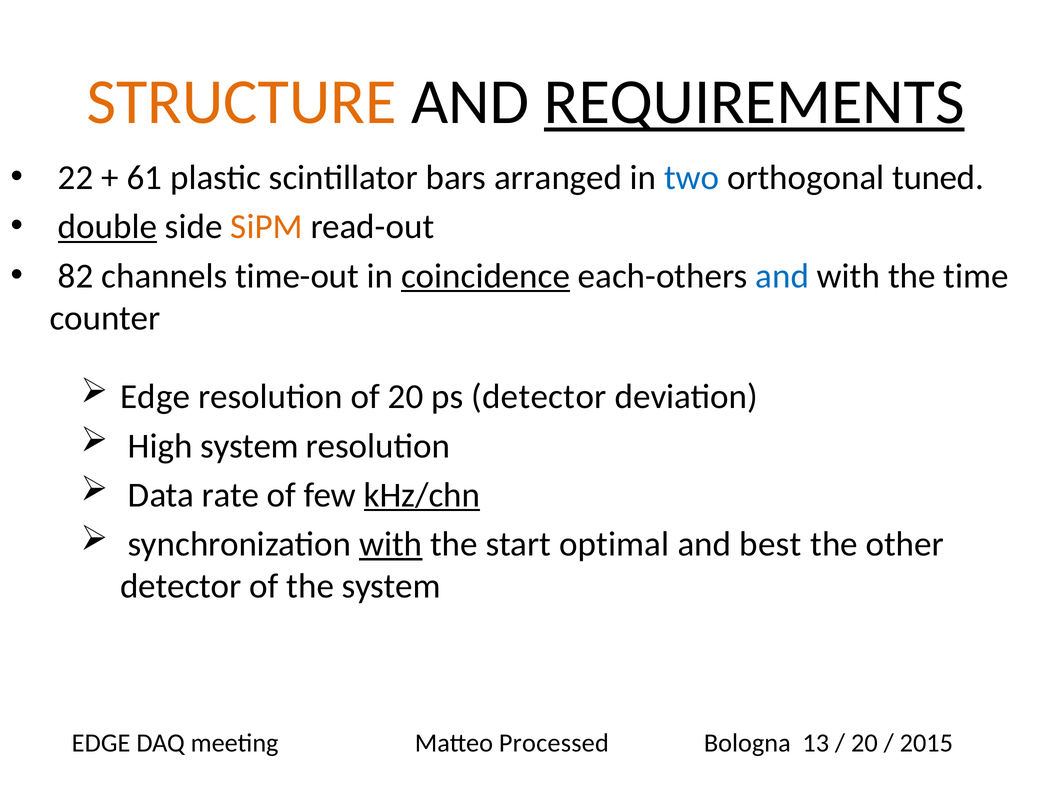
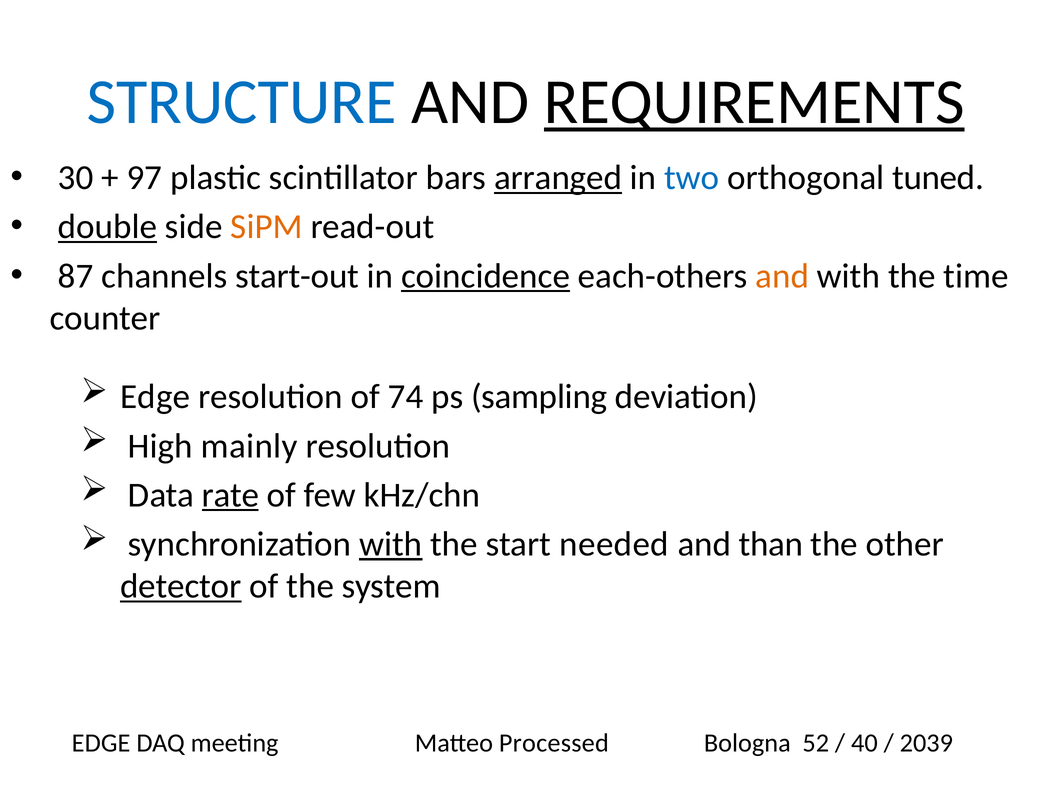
STRUCTURE colour: orange -> blue
22: 22 -> 30
61: 61 -> 97
arranged underline: none -> present
82: 82 -> 87
time-out: time-out -> start-out
and at (782, 276) colour: blue -> orange
of 20: 20 -> 74
ps detector: detector -> sampling
High system: system -> mainly
rate underline: none -> present
kHz/chn underline: present -> none
optimal: optimal -> needed
best: best -> than
detector at (181, 586) underline: none -> present
13: 13 -> 52
20 at (864, 743): 20 -> 40
2015: 2015 -> 2039
